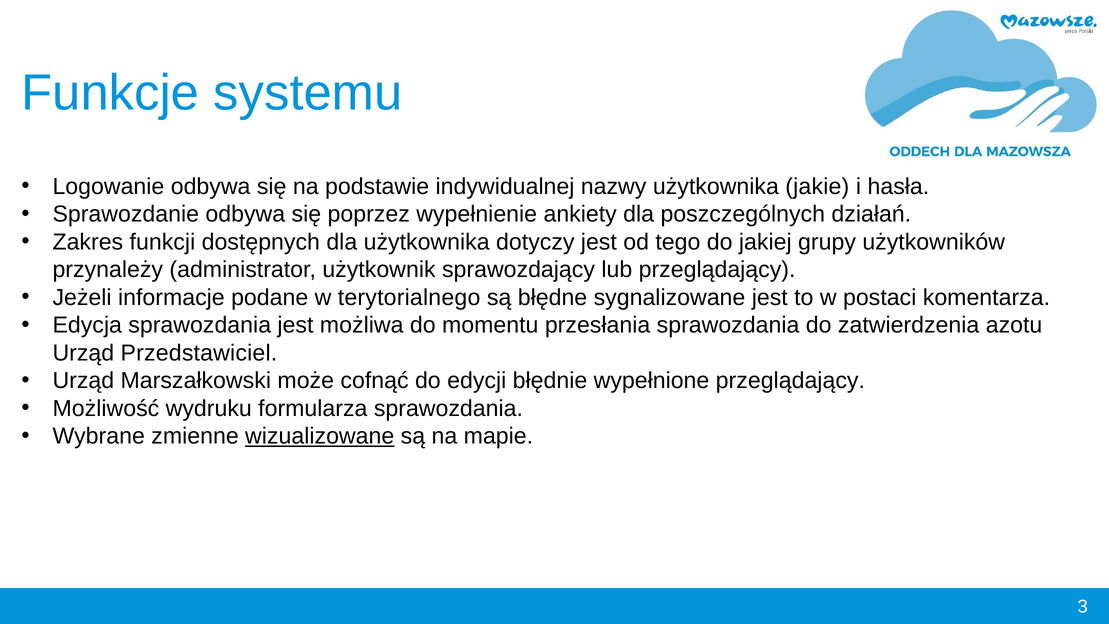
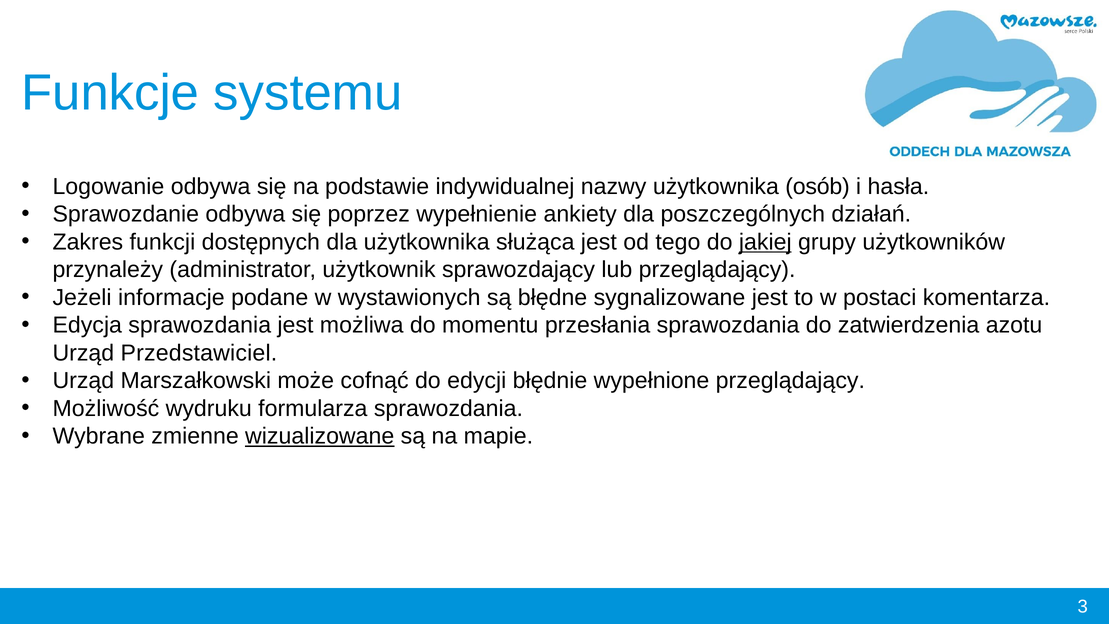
jakie: jakie -> osób
dotyczy: dotyczy -> służąca
jakiej underline: none -> present
terytorialnego: terytorialnego -> wystawionych
